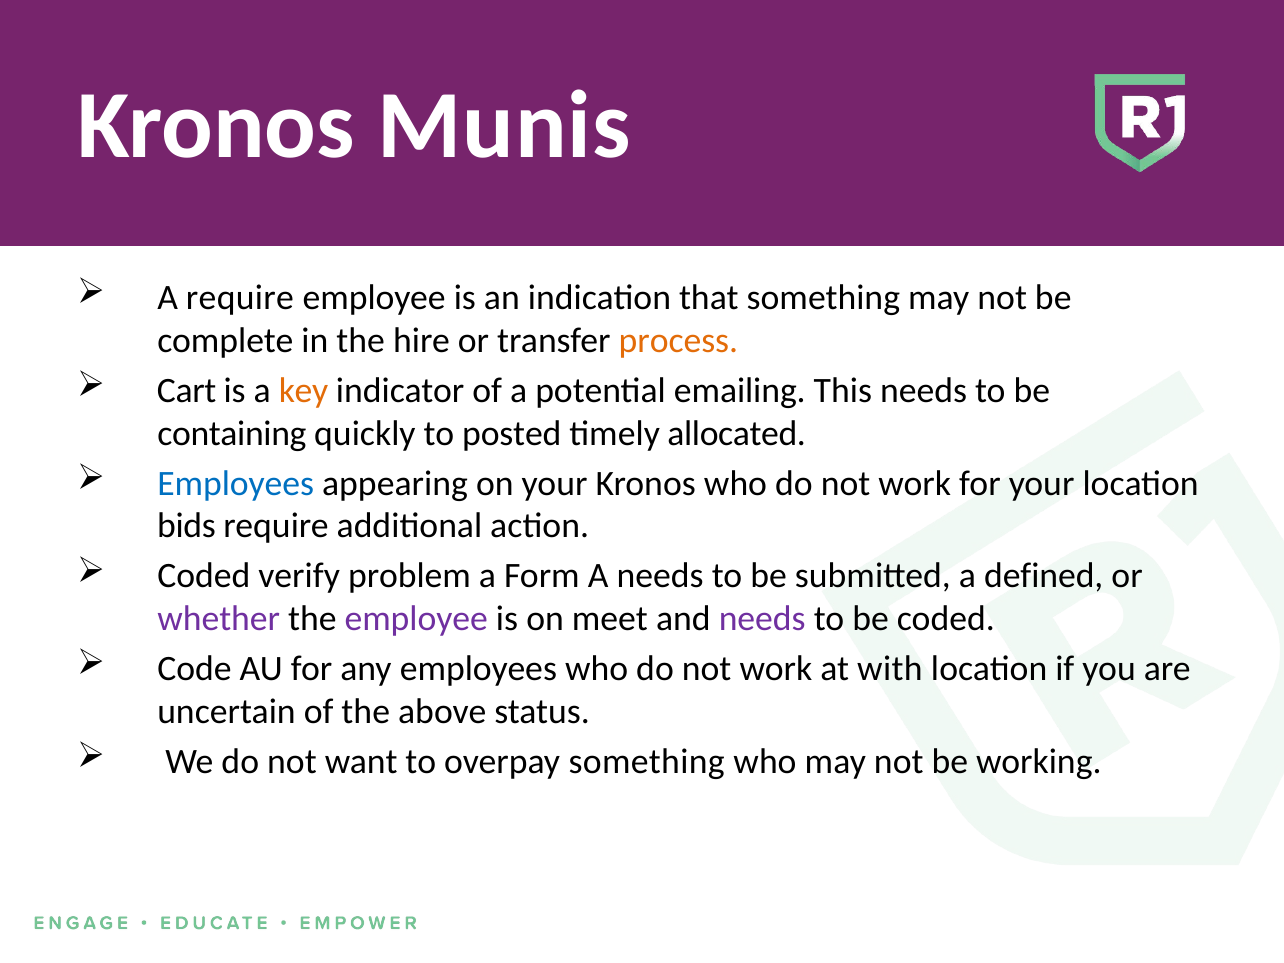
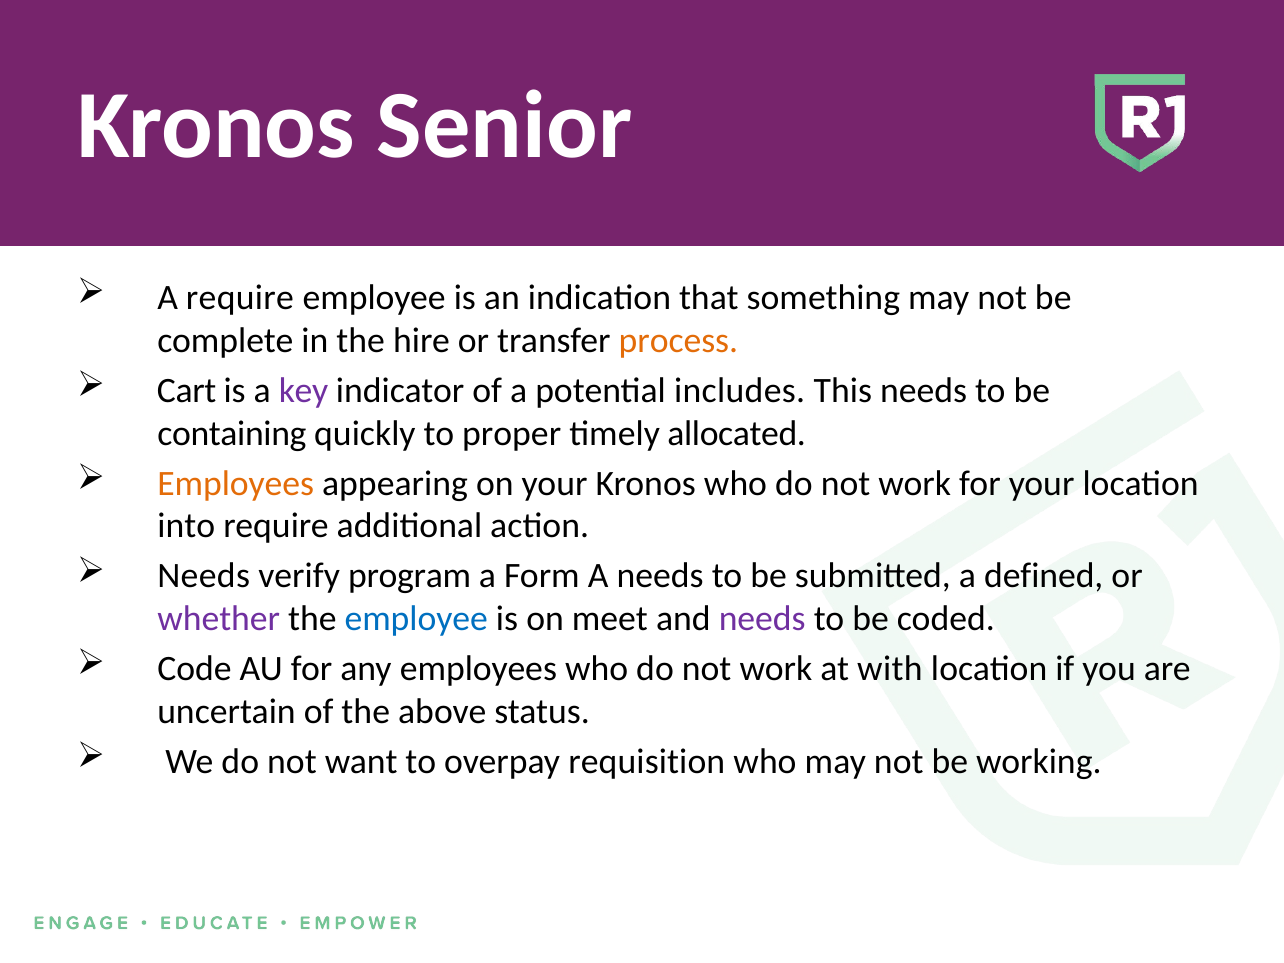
Munis: Munis -> Senior
key colour: orange -> purple
emailing: emailing -> includes
posted: posted -> proper
Employees at (236, 483) colour: blue -> orange
bids: bids -> into
Coded at (204, 576): Coded -> Needs
problem: problem -> program
employee at (416, 619) colour: purple -> blue
overpay something: something -> requisition
